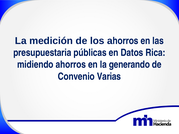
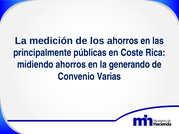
presupuestaria: presupuestaria -> principalmente
Datos: Datos -> Coste
